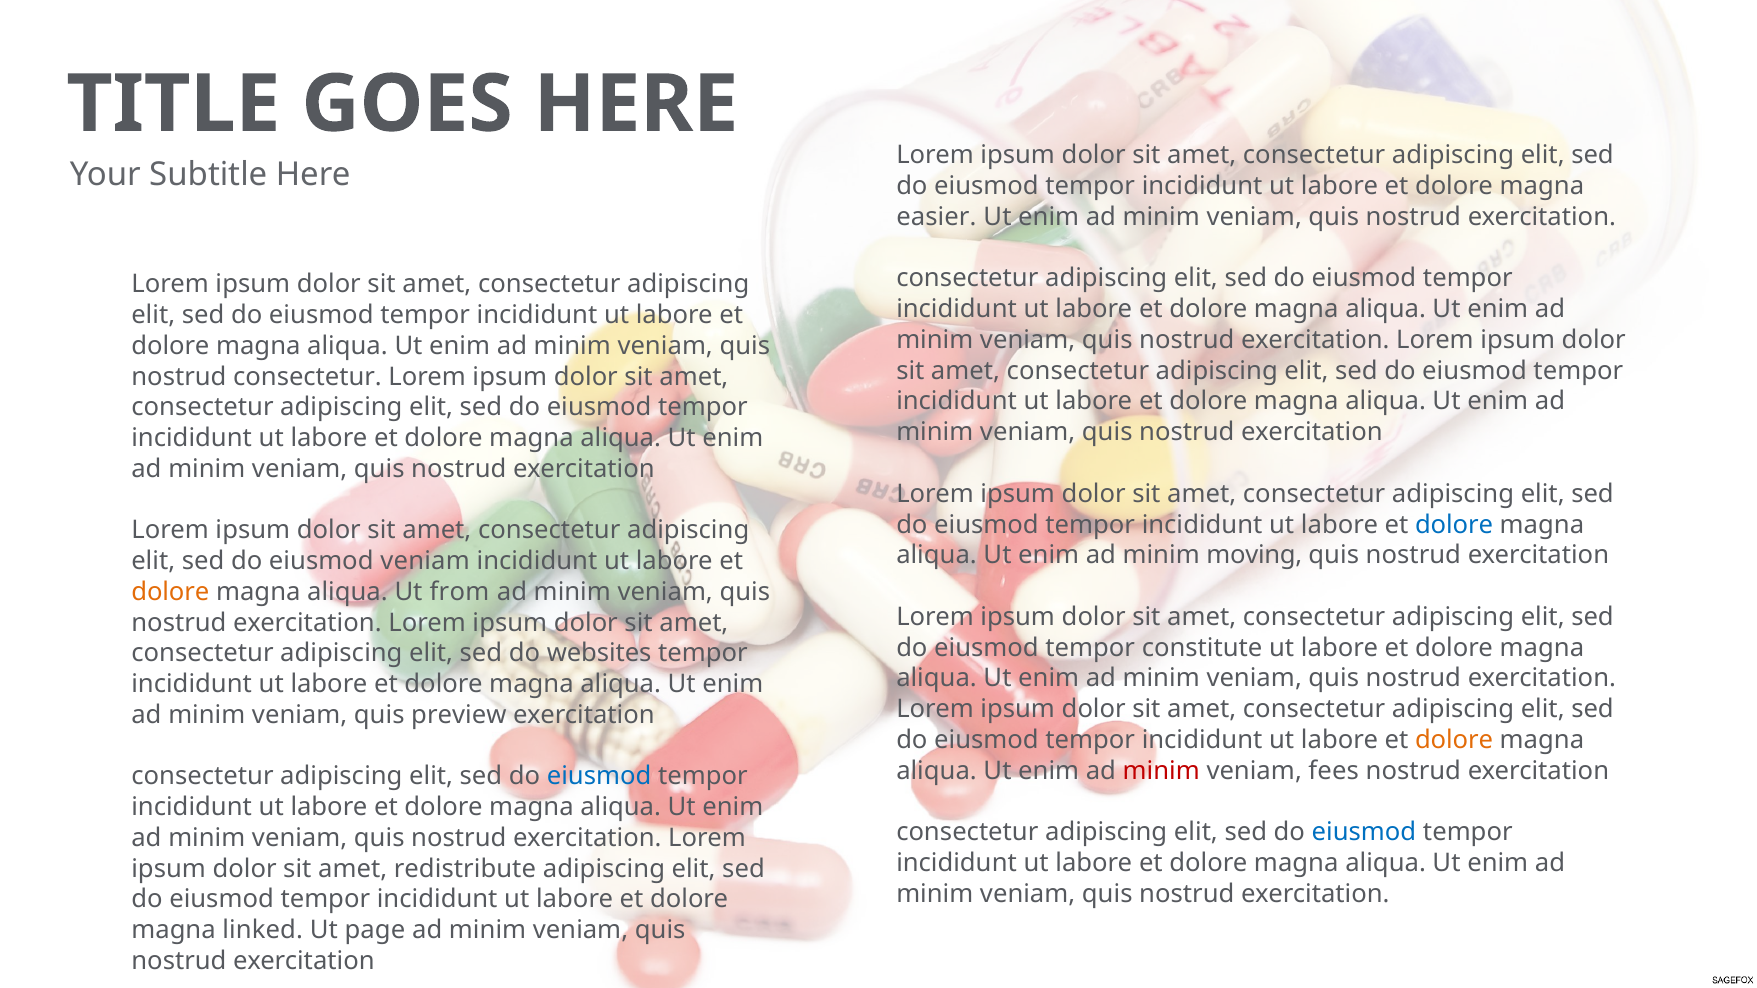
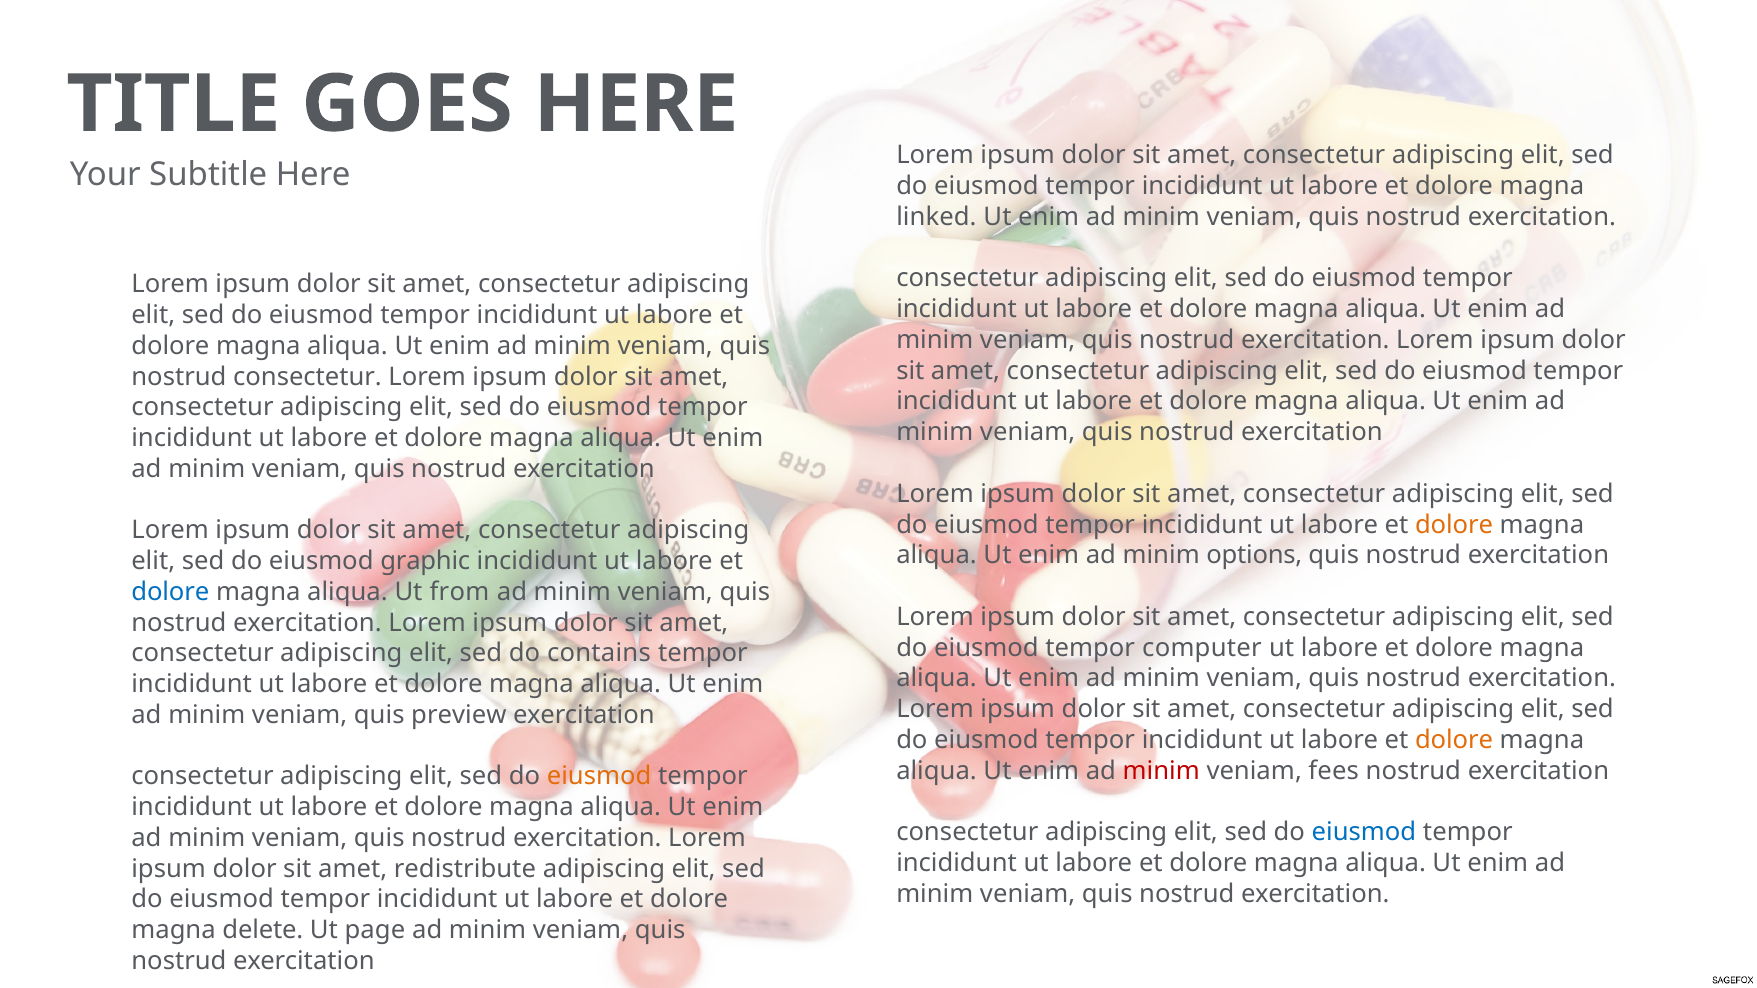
easier: easier -> linked
dolore at (1454, 525) colour: blue -> orange
moving: moving -> options
eiusmod veniam: veniam -> graphic
dolore at (170, 592) colour: orange -> blue
constitute: constitute -> computer
websites: websites -> contains
eiusmod at (599, 777) colour: blue -> orange
linked: linked -> delete
